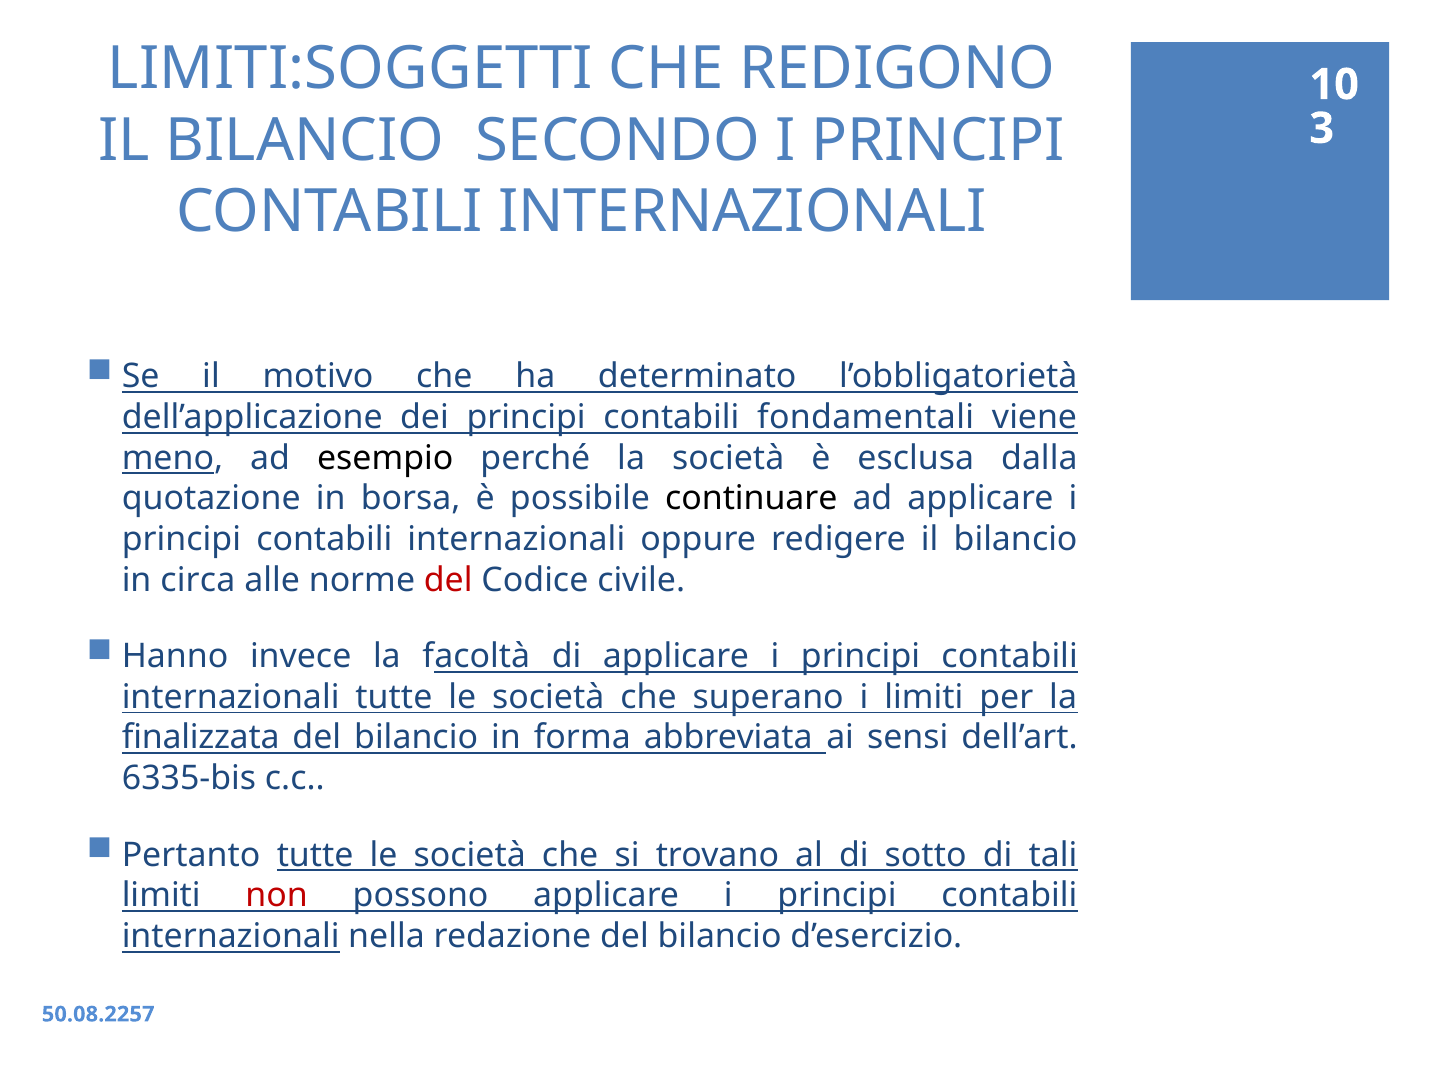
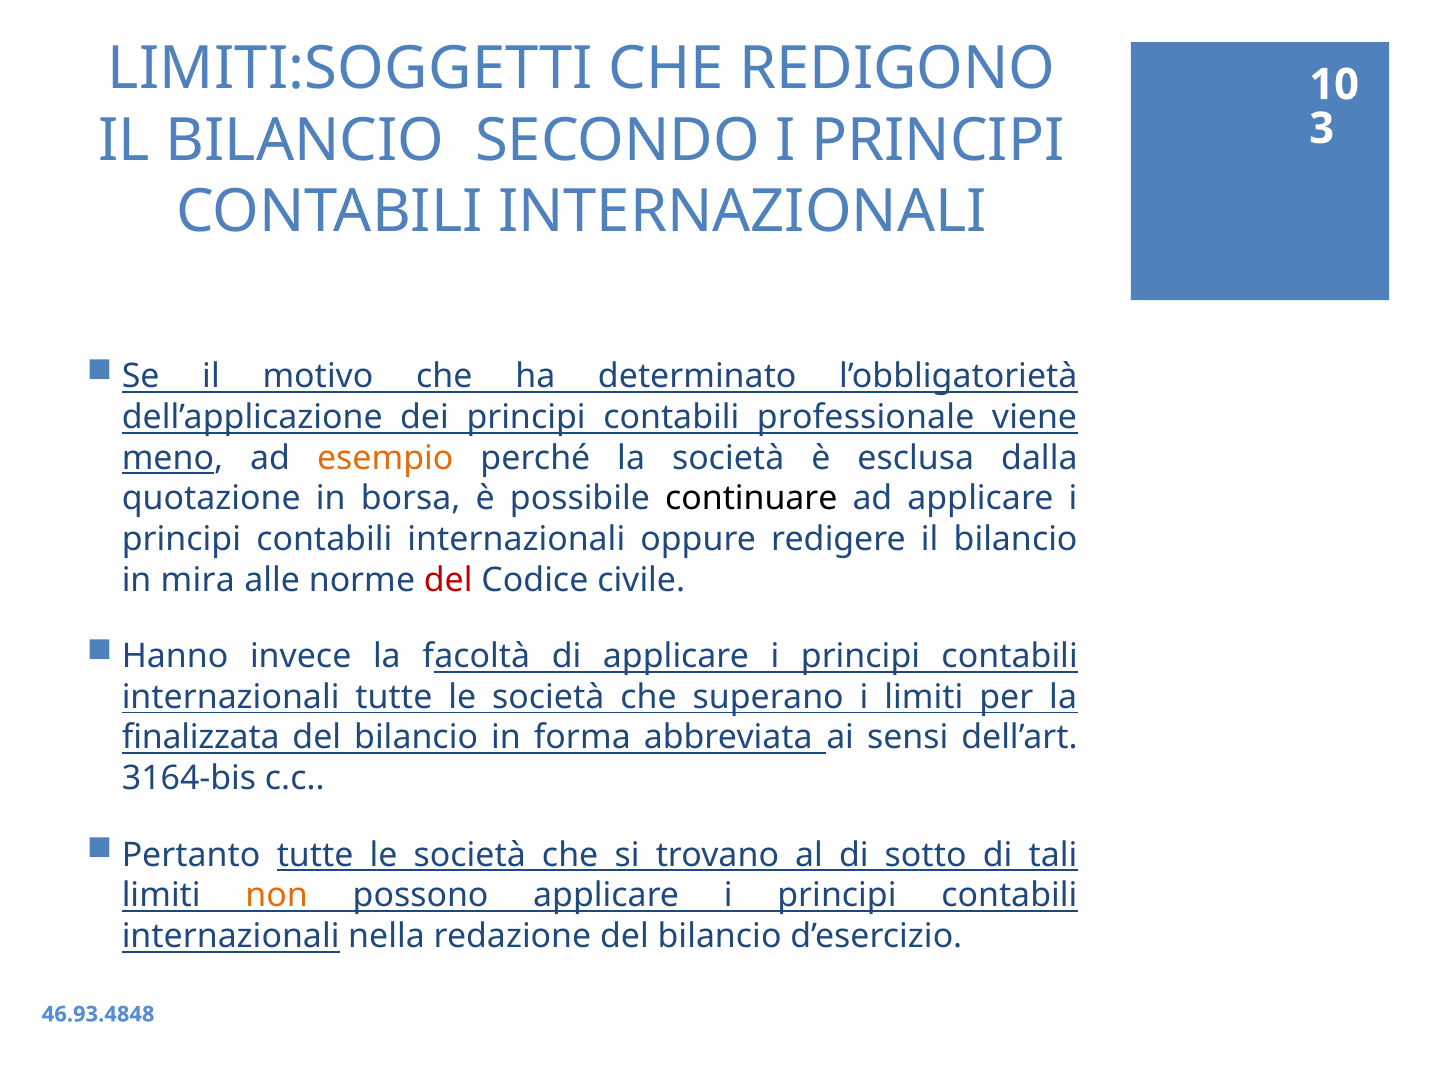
fondamentali: fondamentali -> professionale
esempio colour: black -> orange
circa: circa -> mira
6335-bis: 6335-bis -> 3164-bis
non colour: red -> orange
50.08.2257: 50.08.2257 -> 46.93.4848
